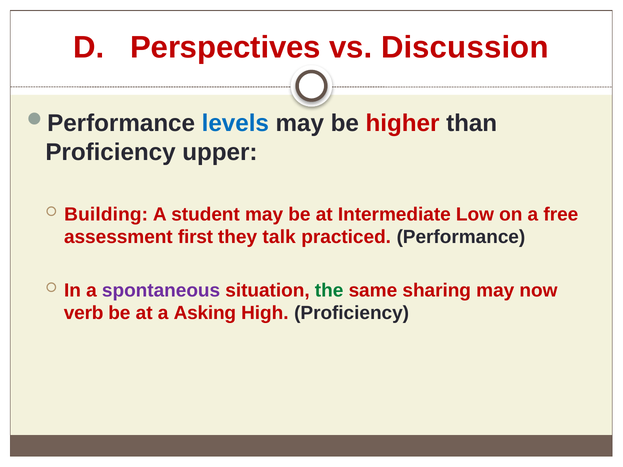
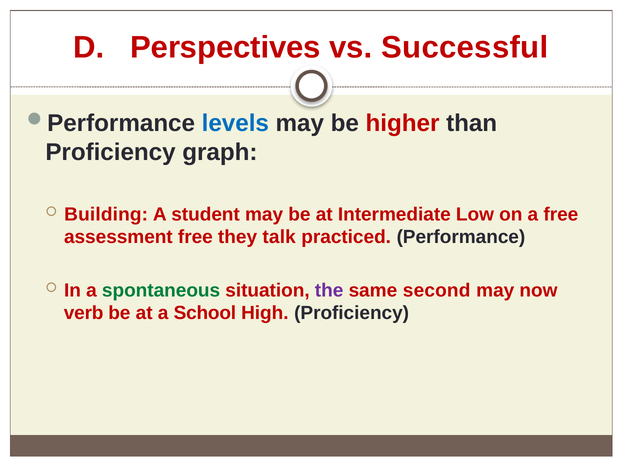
Discussion: Discussion -> Successful
upper: upper -> graph
assessment first: first -> free
spontaneous colour: purple -> green
the colour: green -> purple
sharing: sharing -> second
Asking: Asking -> School
